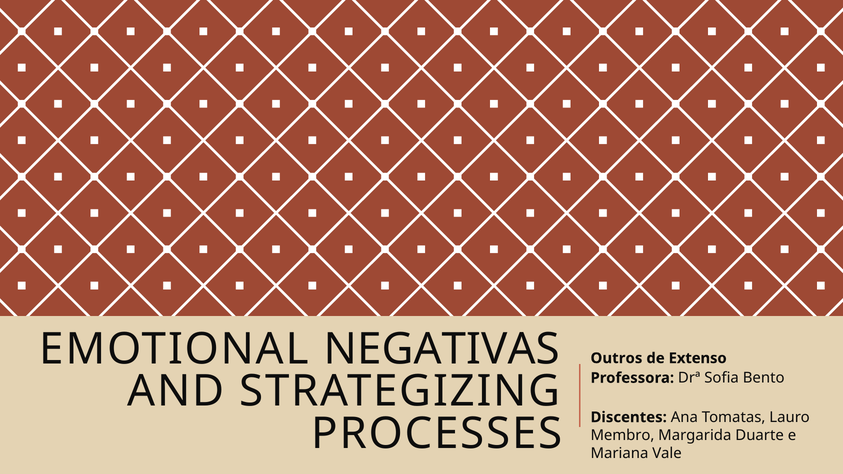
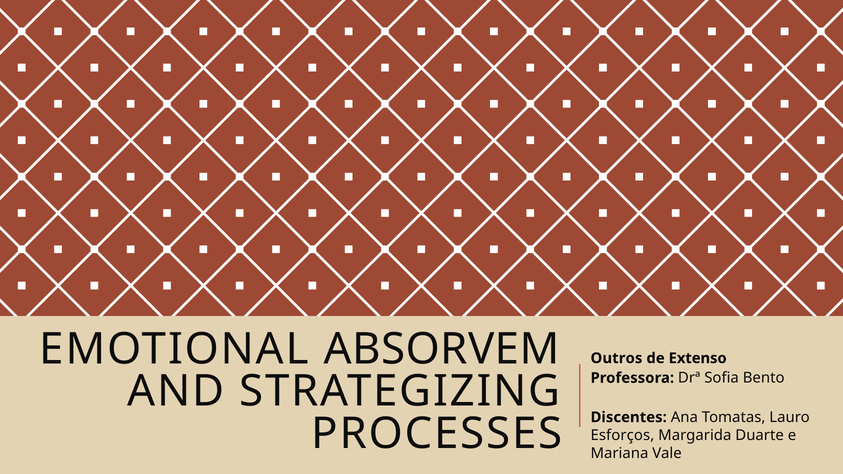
NEGATIVAS: NEGATIVAS -> ABSORVEM
Membro: Membro -> Esforços
